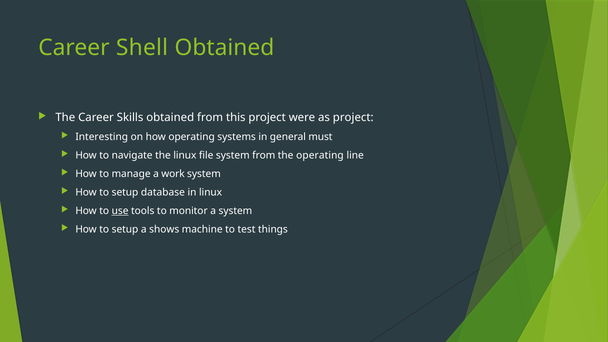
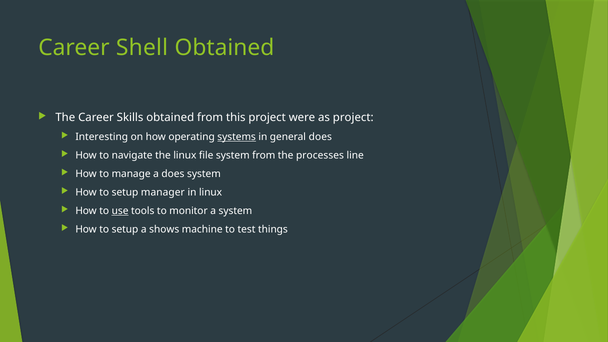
systems underline: none -> present
general must: must -> does
the operating: operating -> processes
a work: work -> does
database: database -> manager
